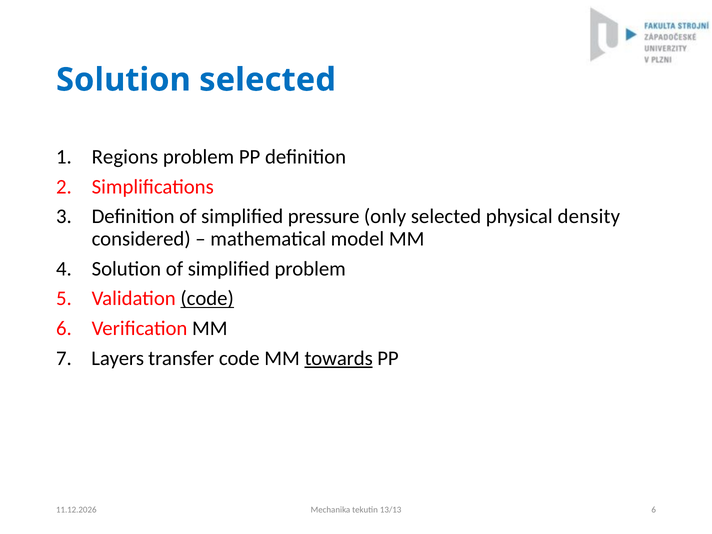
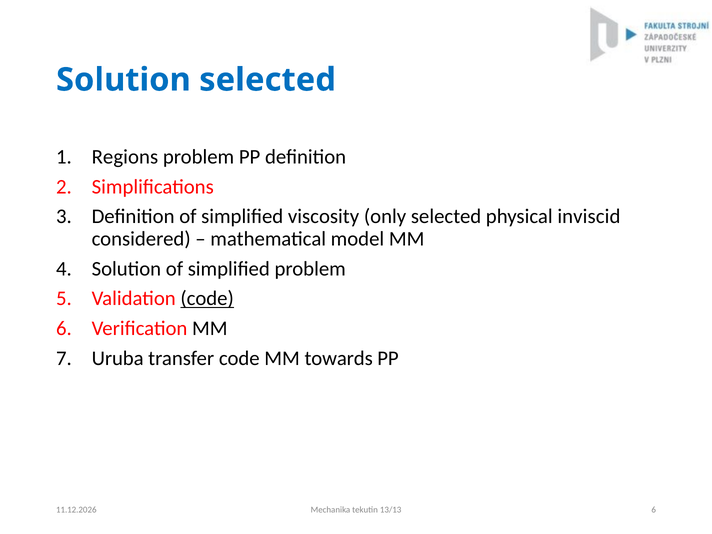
pressure: pressure -> viscosity
density: density -> inviscid
Layers: Layers -> Uruba
towards underline: present -> none
